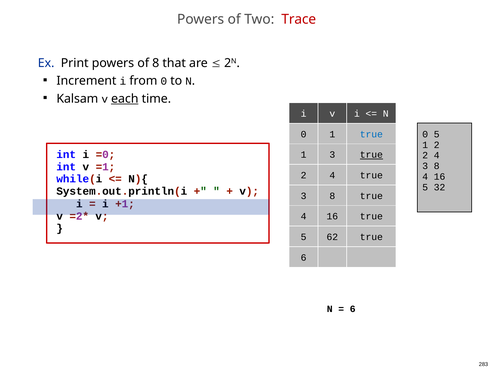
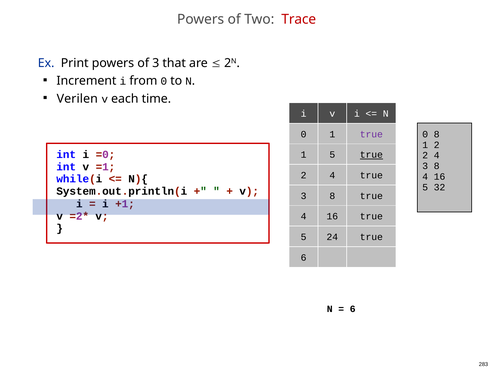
of 8: 8 -> 3
Kalsam: Kalsam -> Verilen
each underline: present -> none
true at (371, 134) colour: blue -> purple
0 5: 5 -> 8
1 3: 3 -> 5
62: 62 -> 24
